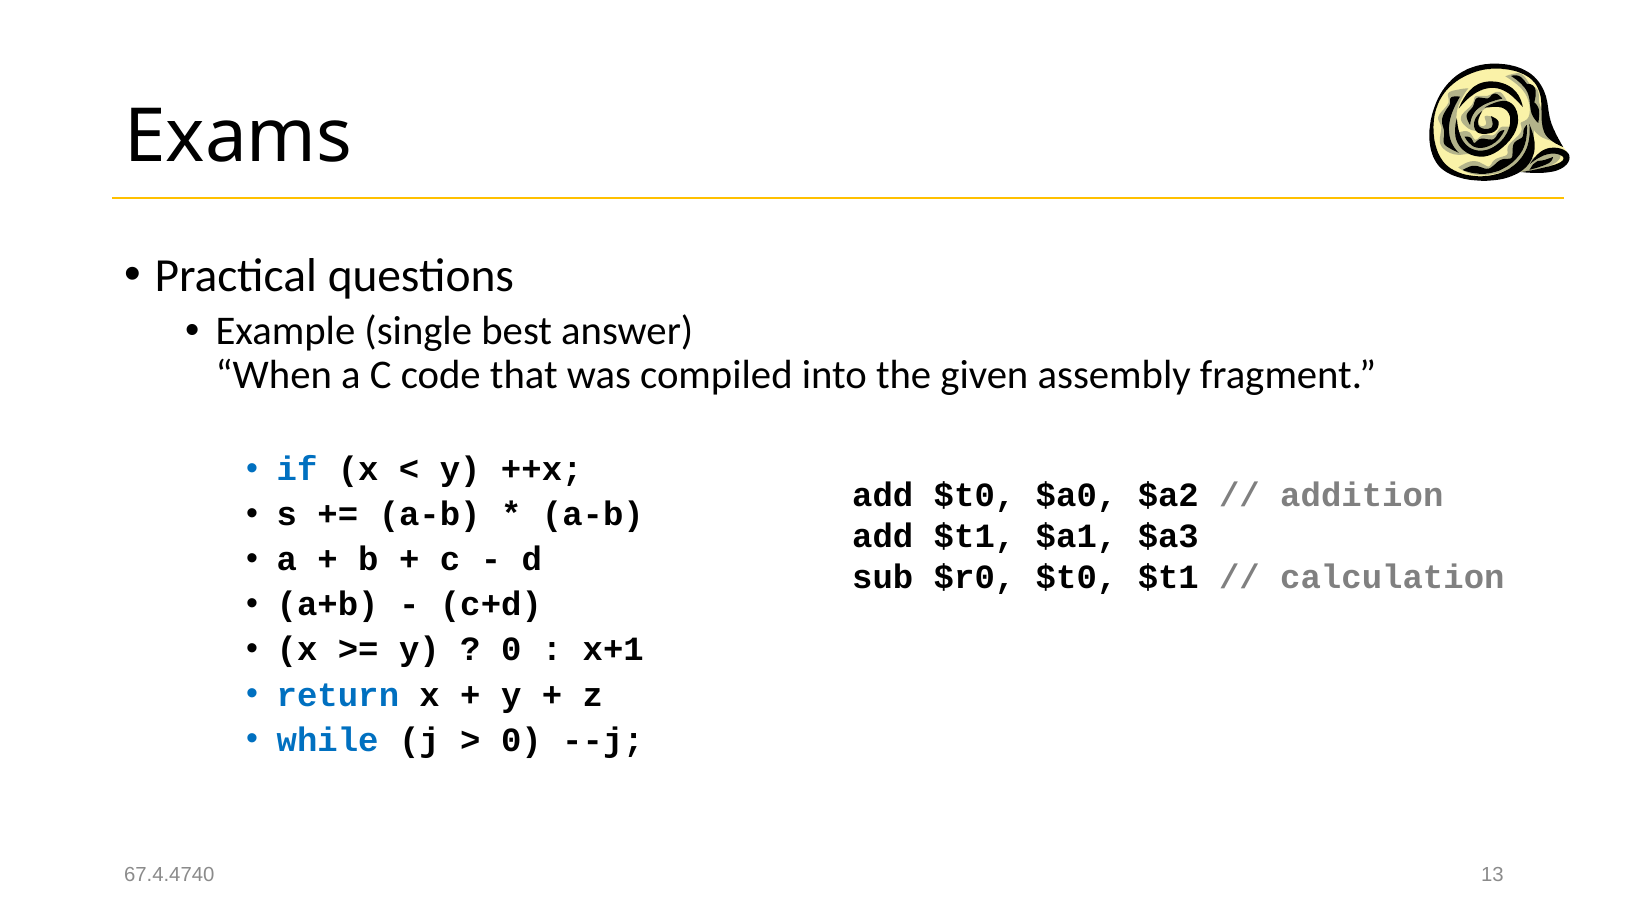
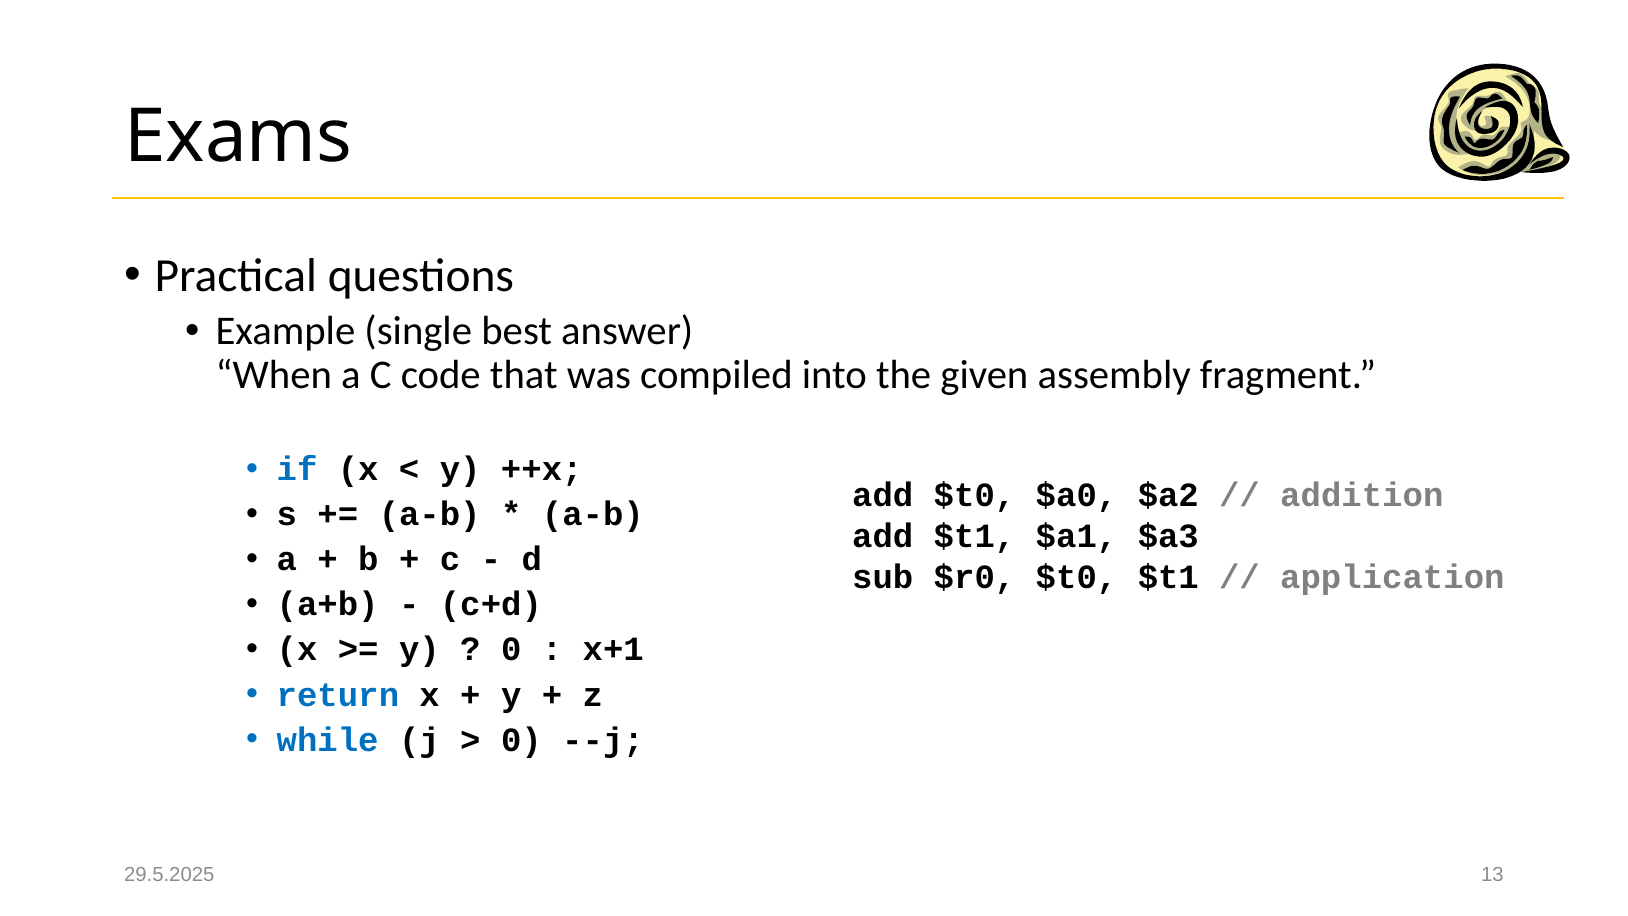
calculation: calculation -> application
67.4.4740: 67.4.4740 -> 29.5.2025
